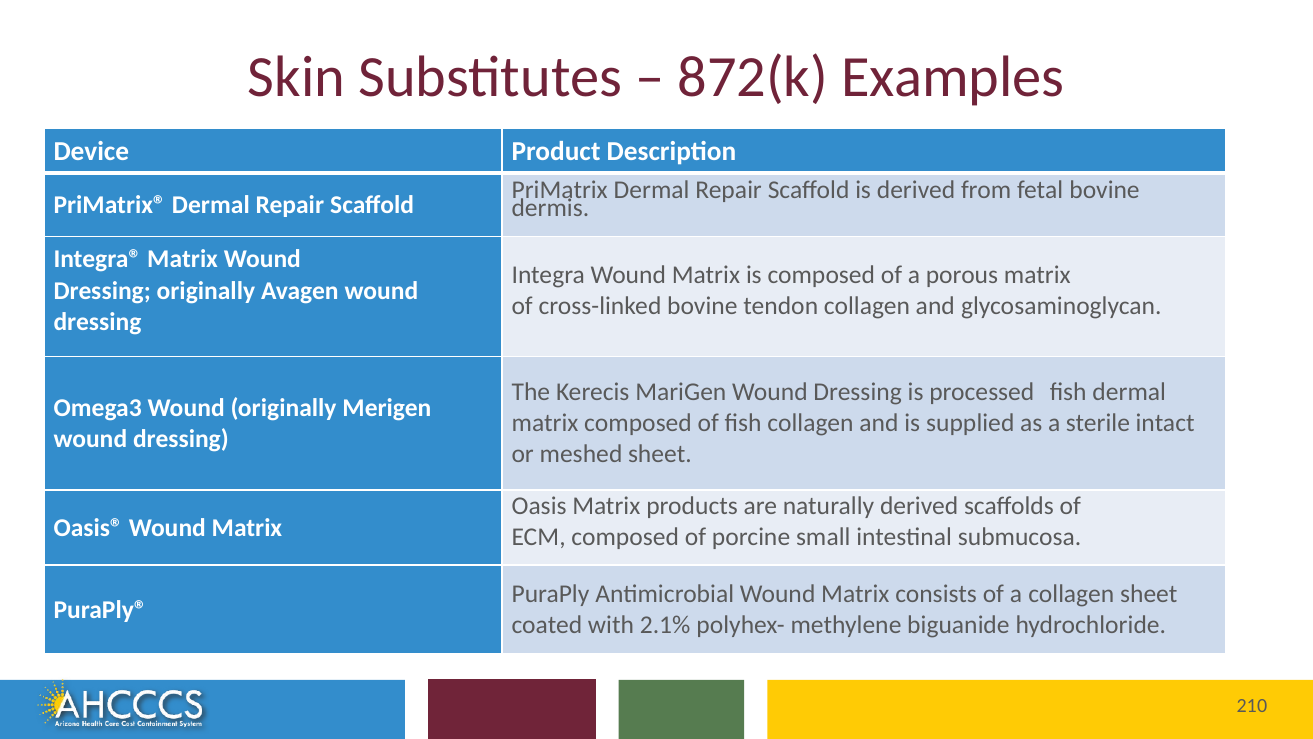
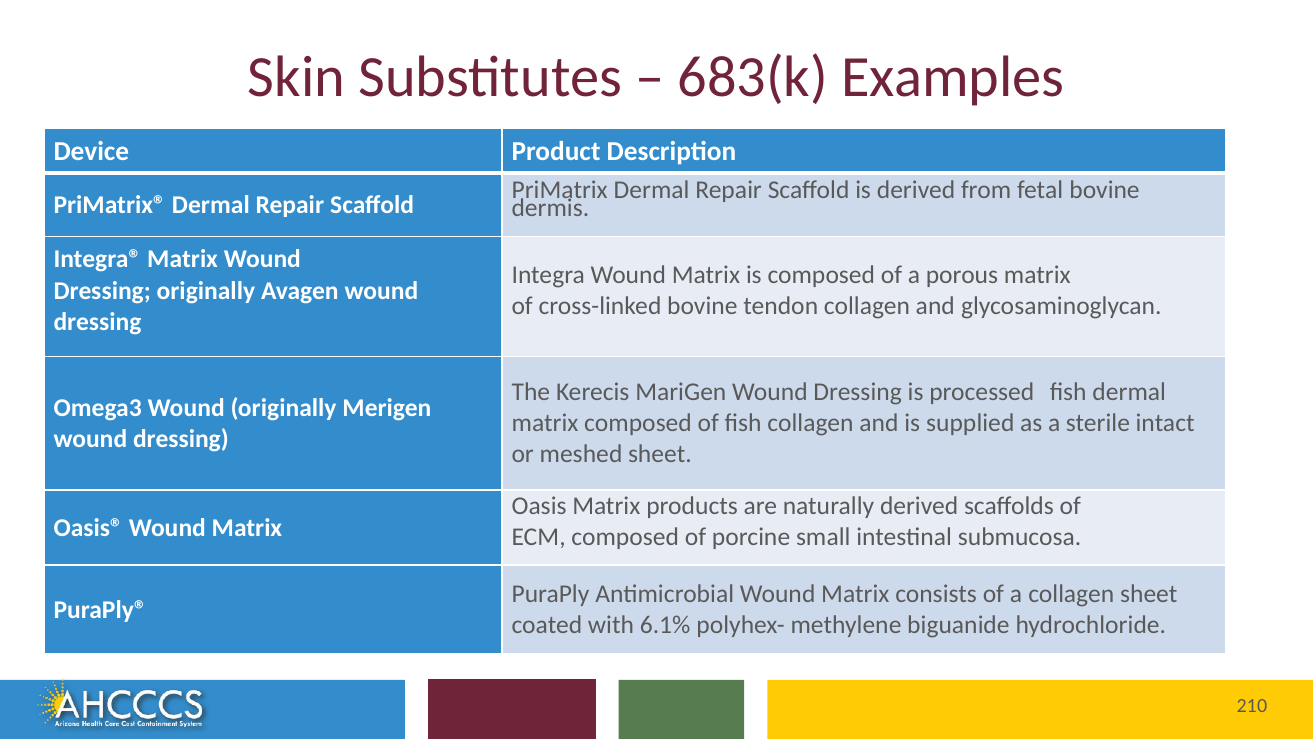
872(k: 872(k -> 683(k
2.1%: 2.1% -> 6.1%
